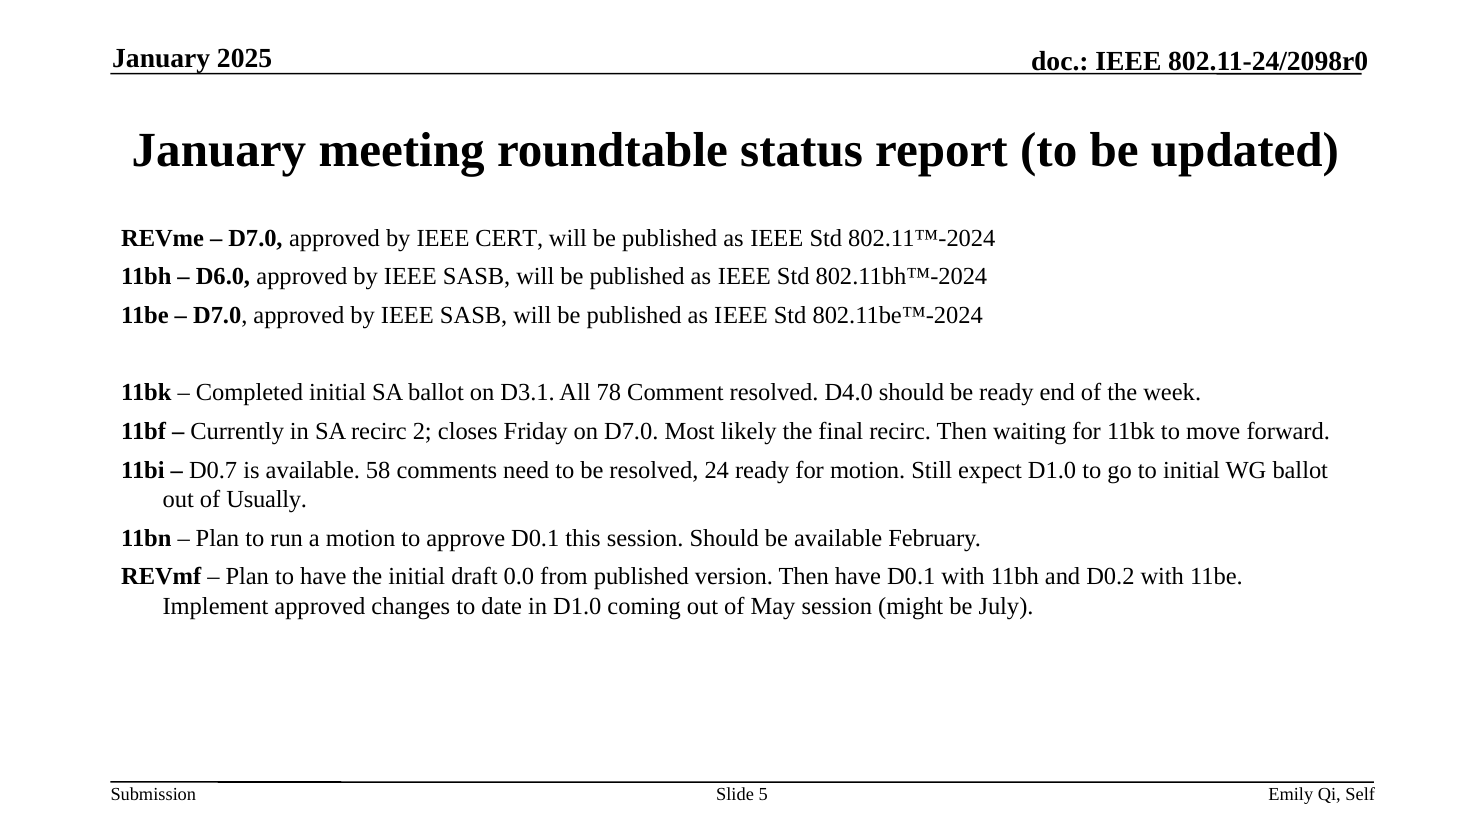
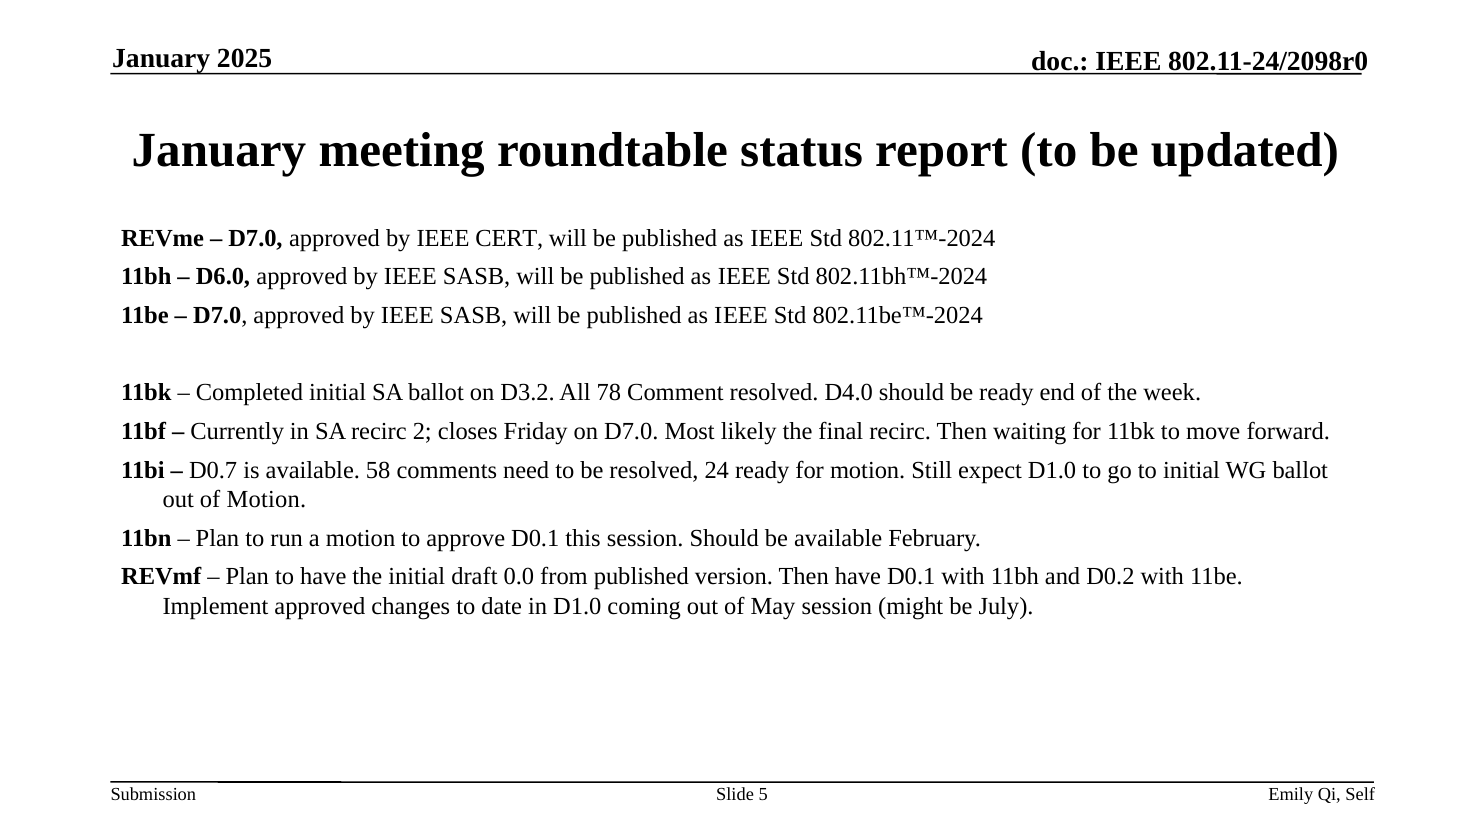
D3.1: D3.1 -> D3.2
of Usually: Usually -> Motion
